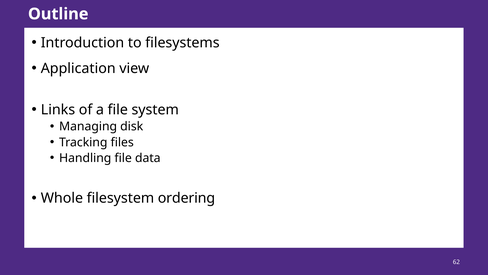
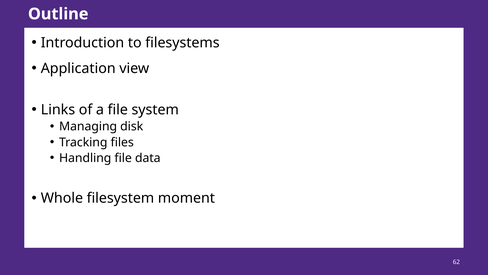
ordering: ordering -> moment
